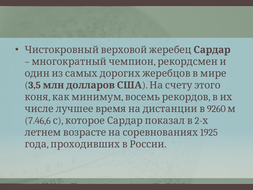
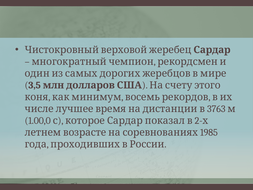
9260: 9260 -> 3763
7.46,6: 7.46,6 -> 1.00,0
1925: 1925 -> 1985
